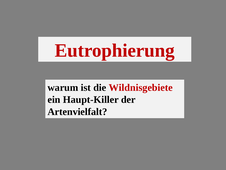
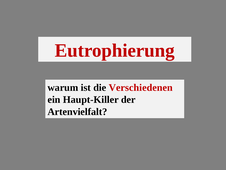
Wildnisgebiete: Wildnisgebiete -> Verschiedenen
